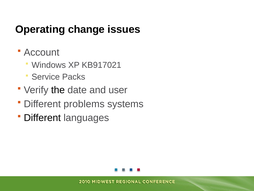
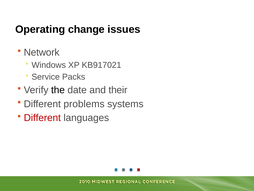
Account: Account -> Network
user: user -> their
Different at (42, 118) colour: black -> red
